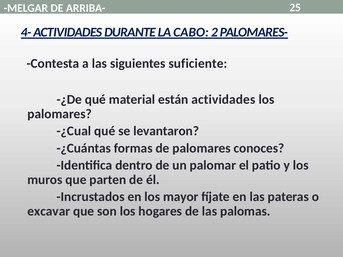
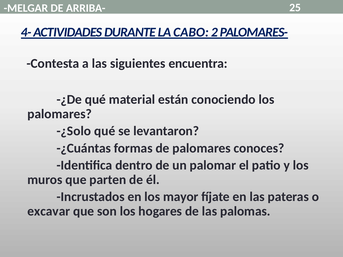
suficiente: suficiente -> encuentra
están actividades: actividades -> conociendo
-¿Cual: -¿Cual -> -¿Solo
